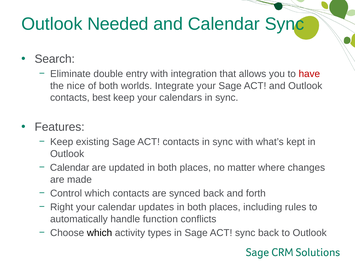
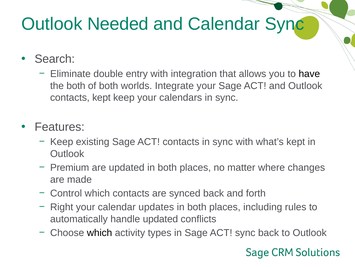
have colour: red -> black
the nice: nice -> both
contacts best: best -> kept
Calendar at (70, 167): Calendar -> Premium
handle function: function -> updated
